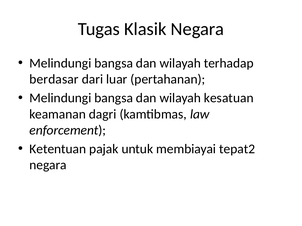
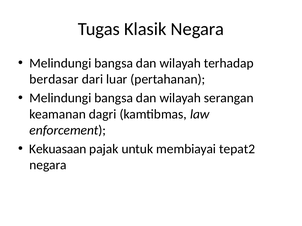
kesatuan: kesatuan -> serangan
Ketentuan: Ketentuan -> Kekuasaan
